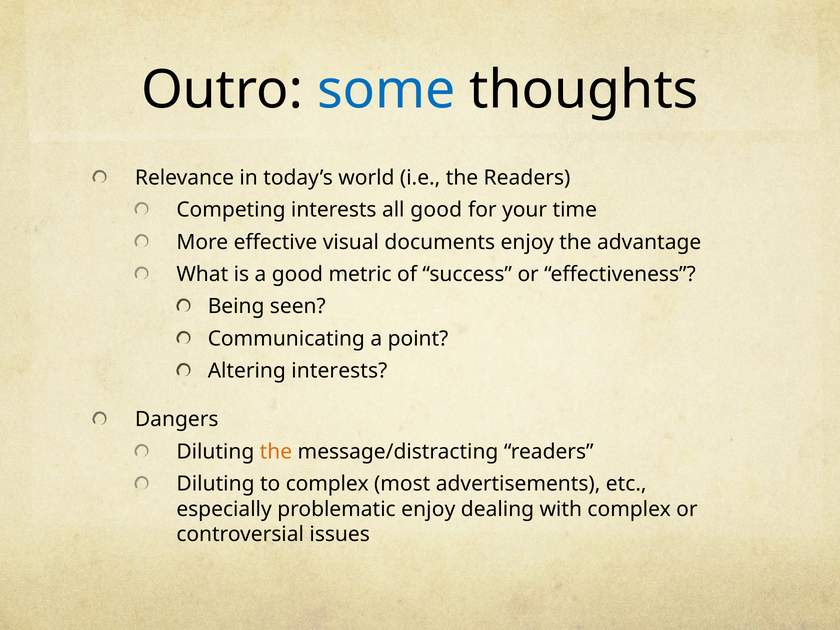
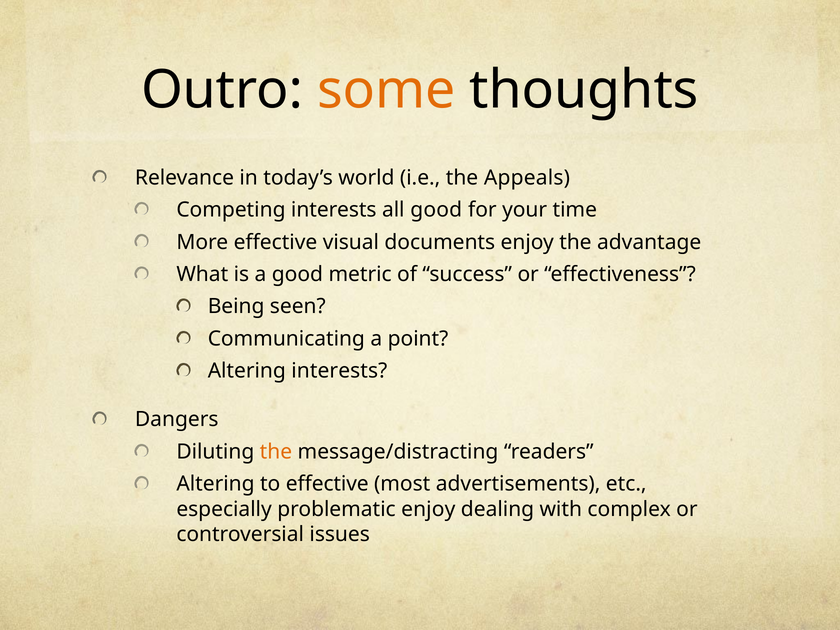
some colour: blue -> orange
the Readers: Readers -> Appeals
Diluting at (216, 484): Diluting -> Altering
to complex: complex -> effective
